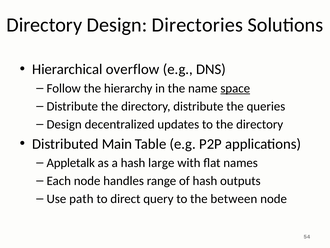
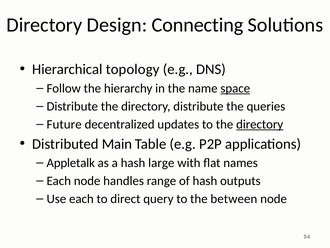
Directories: Directories -> Connecting
overflow: overflow -> topology
Design at (64, 124): Design -> Future
directory at (260, 124) underline: none -> present
Use path: path -> each
